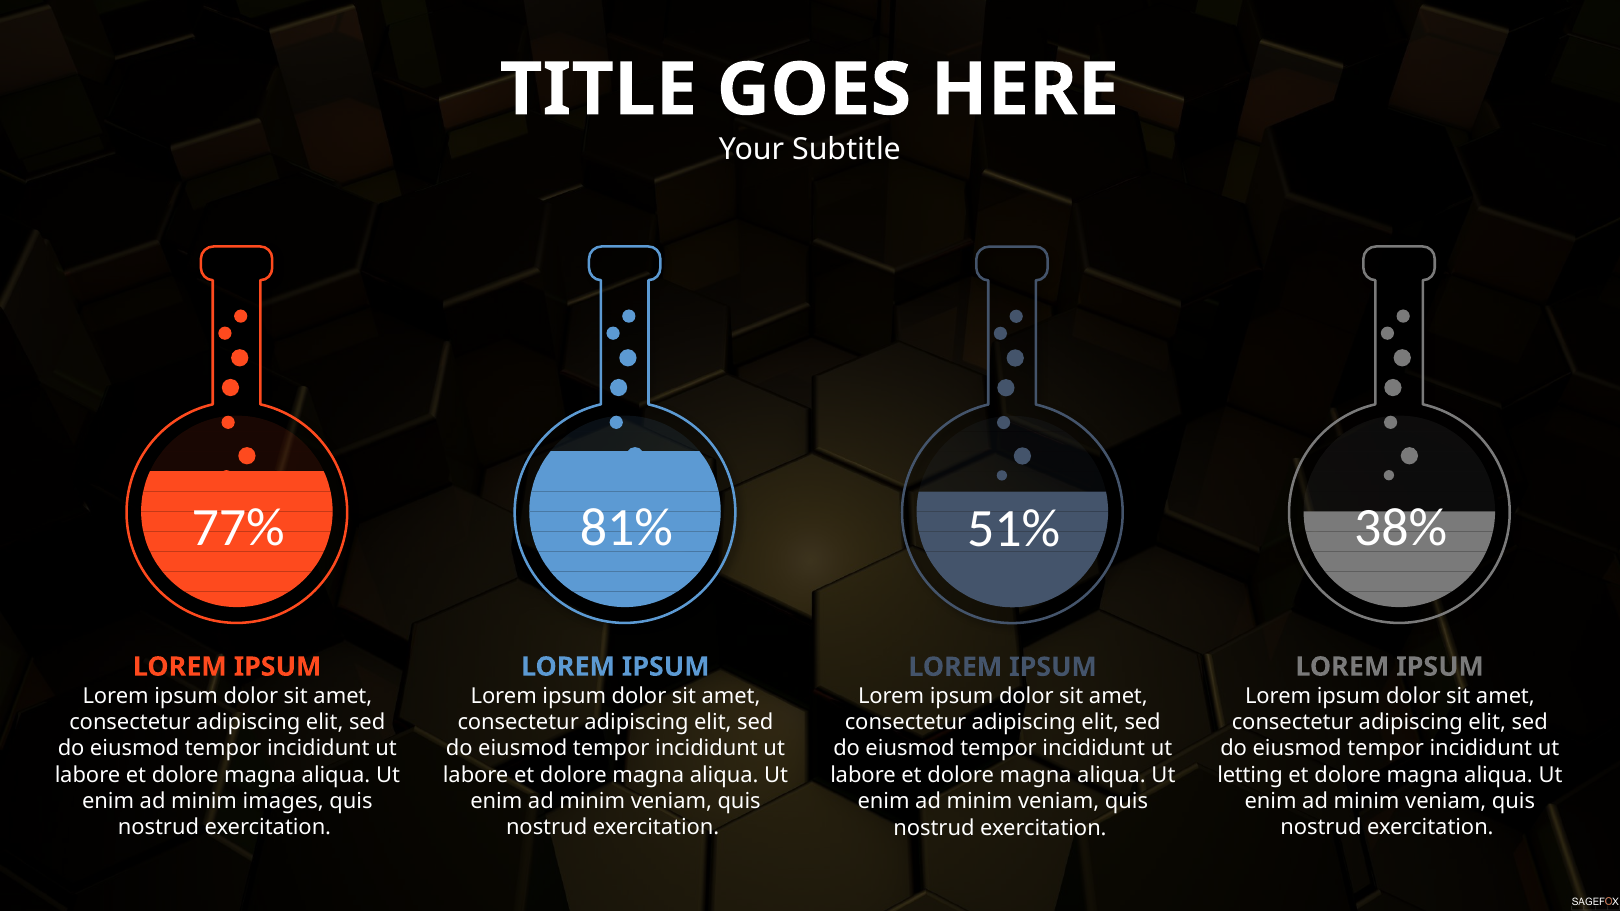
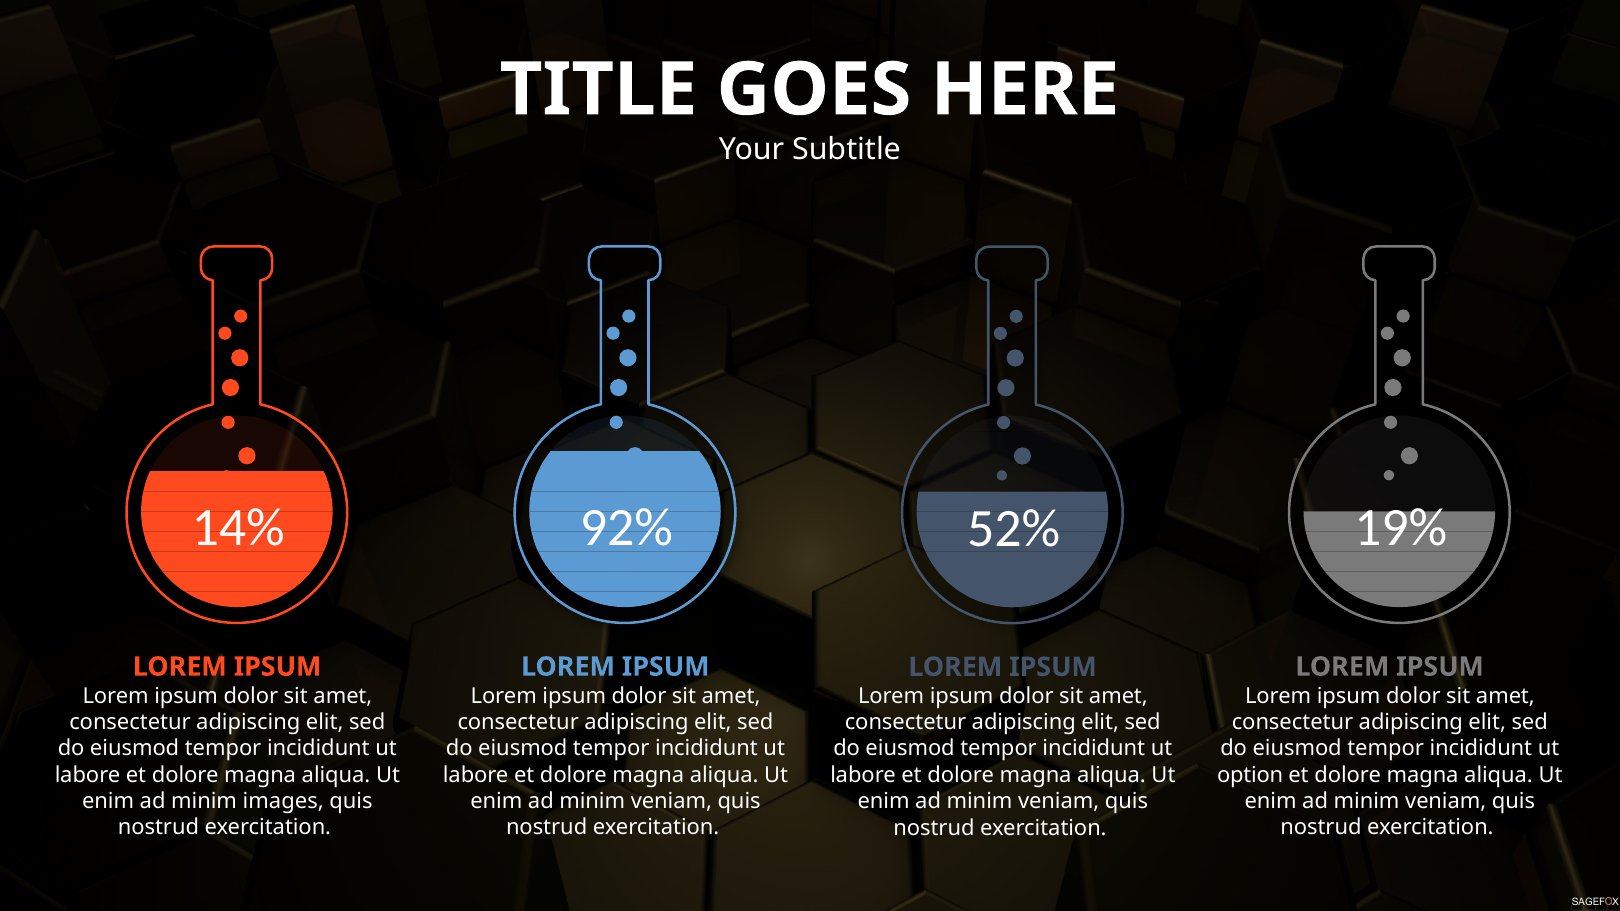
77%: 77% -> 14%
81%: 81% -> 92%
38%: 38% -> 19%
51%: 51% -> 52%
letting: letting -> option
